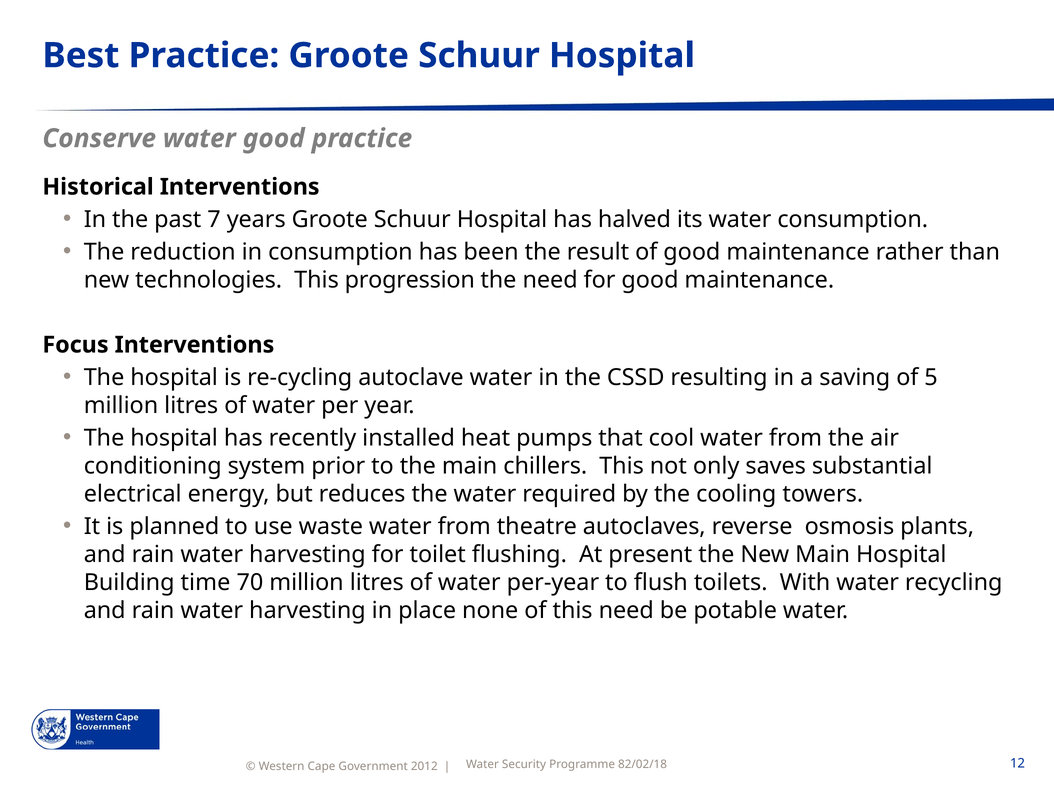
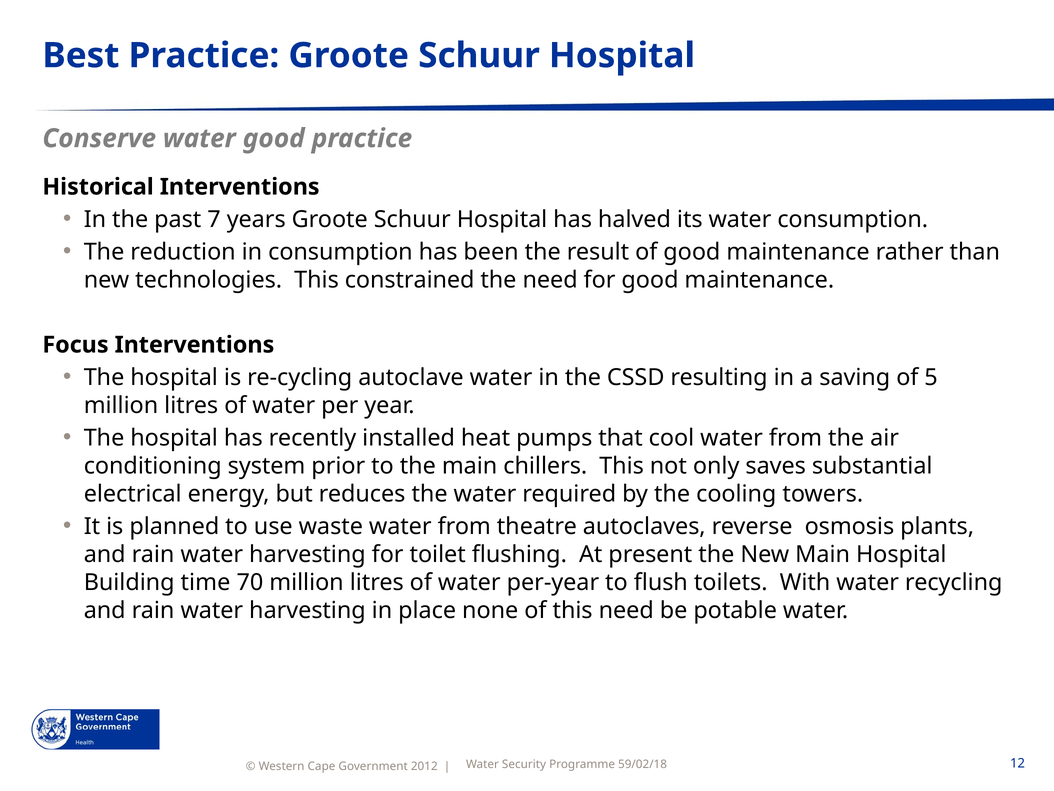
progression: progression -> constrained
82/02/18: 82/02/18 -> 59/02/18
